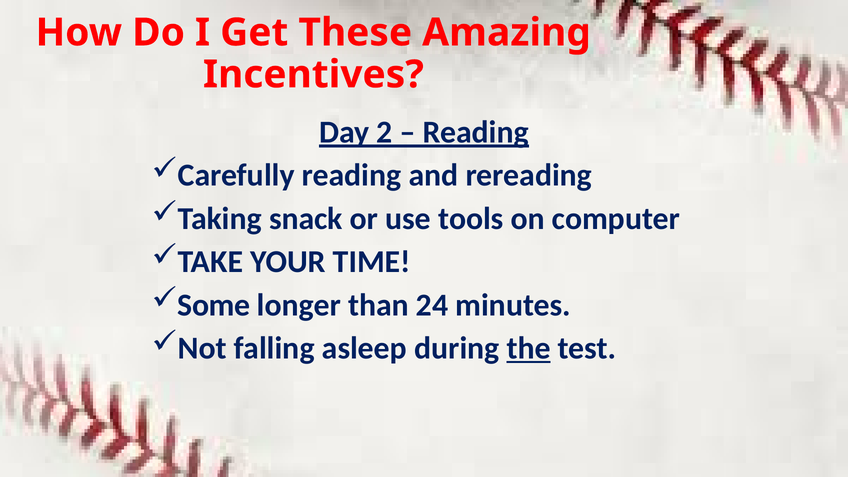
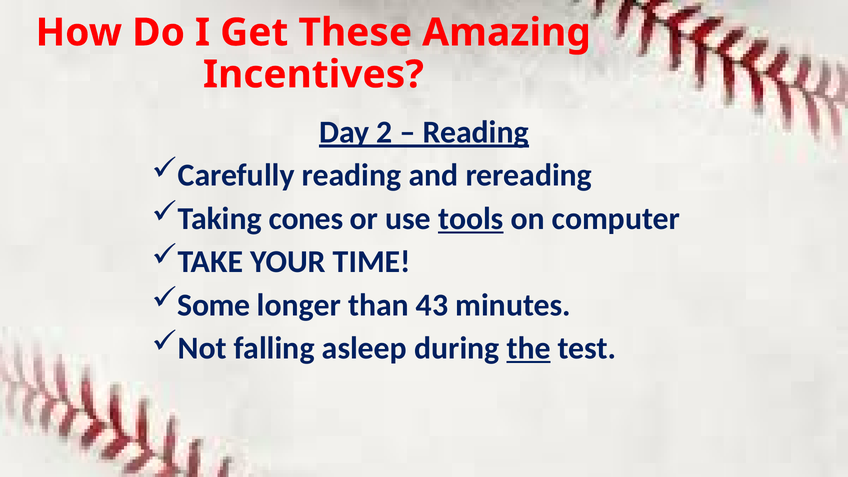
snack: snack -> cones
tools underline: none -> present
24: 24 -> 43
